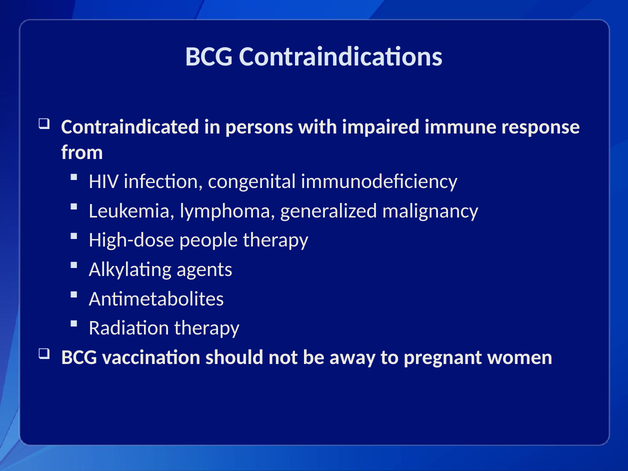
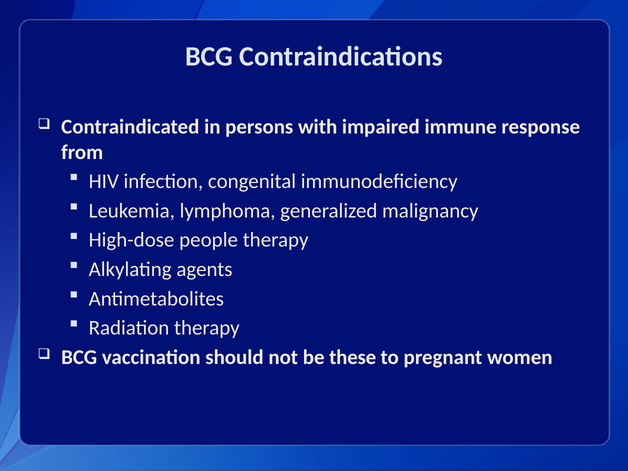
away: away -> these
